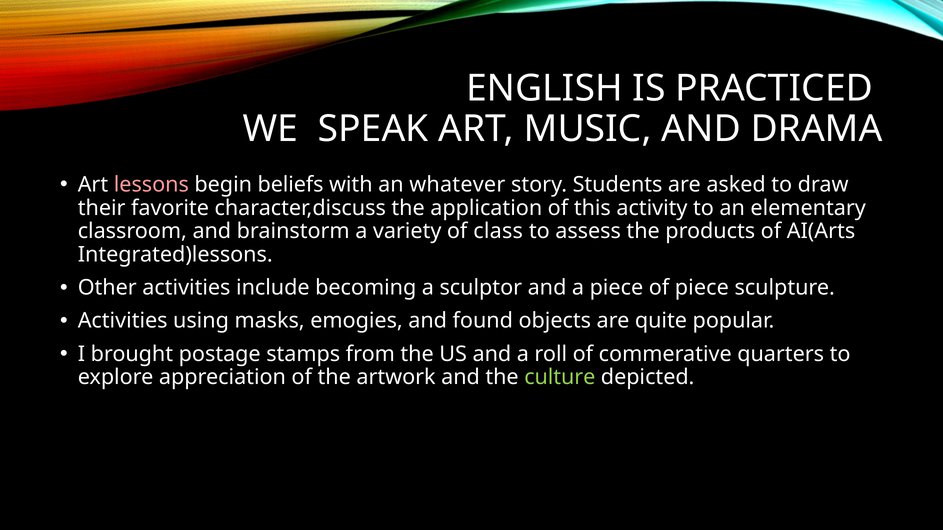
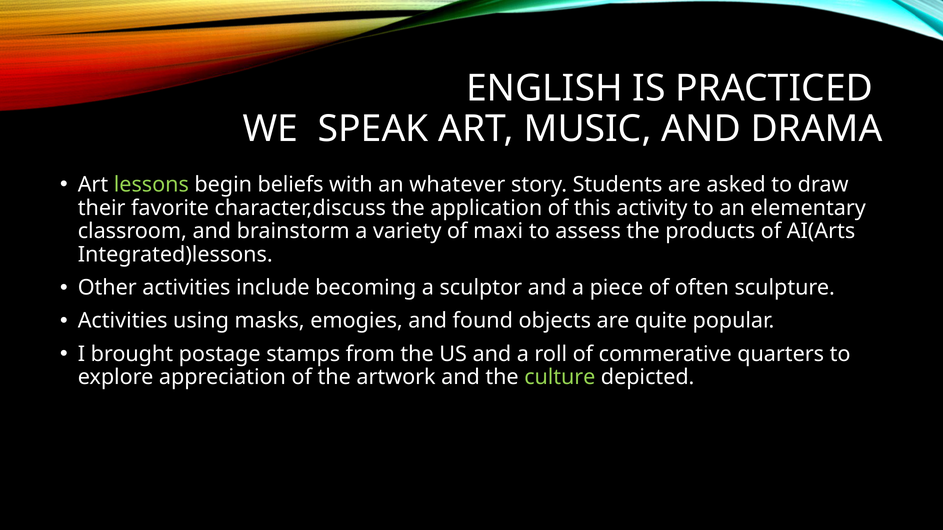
lessons colour: pink -> light green
class: class -> maxi
of piece: piece -> often
